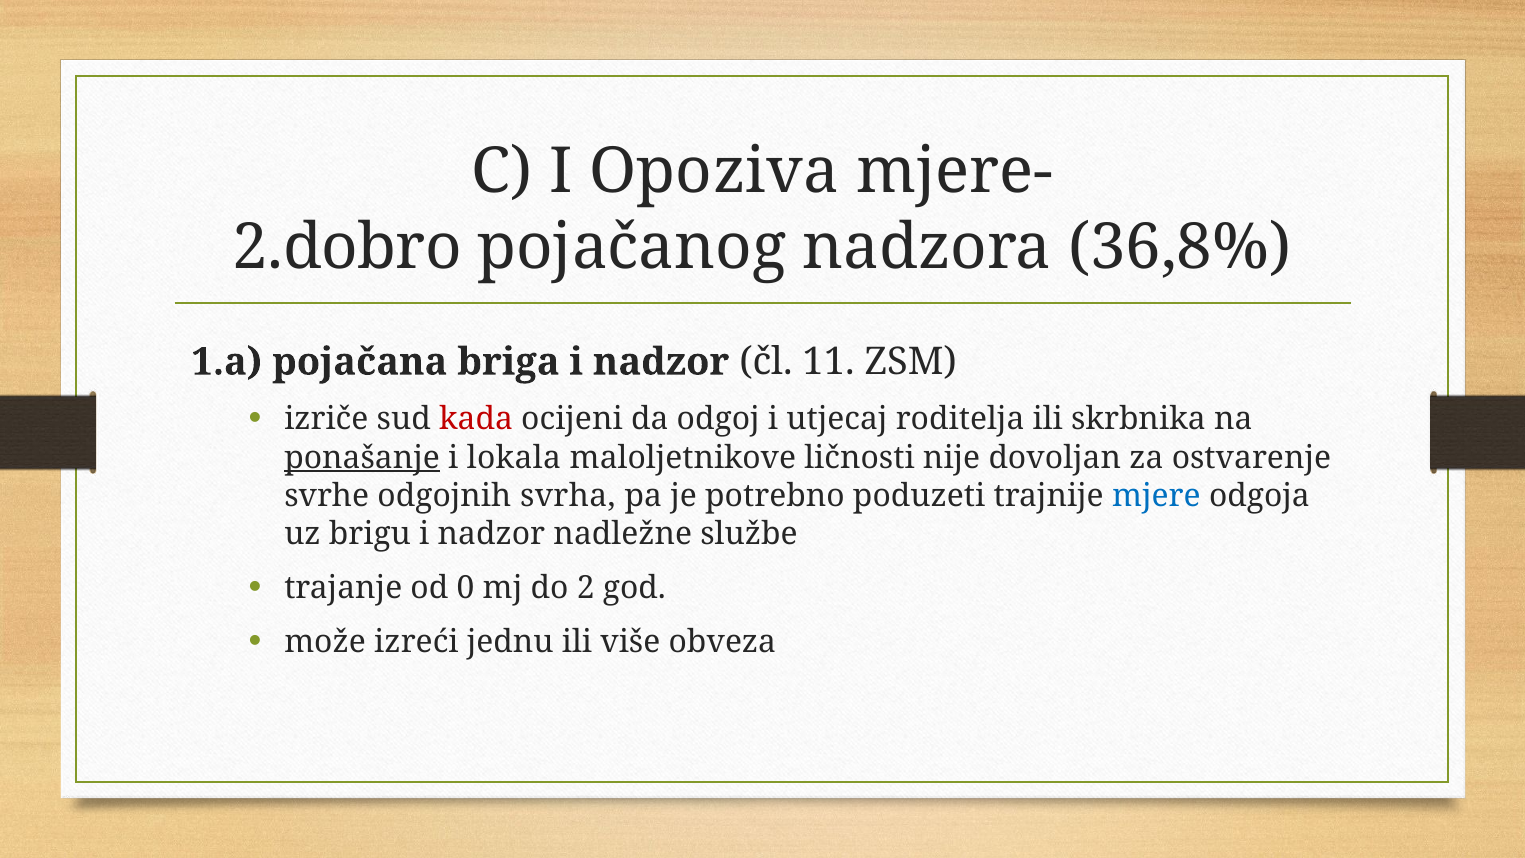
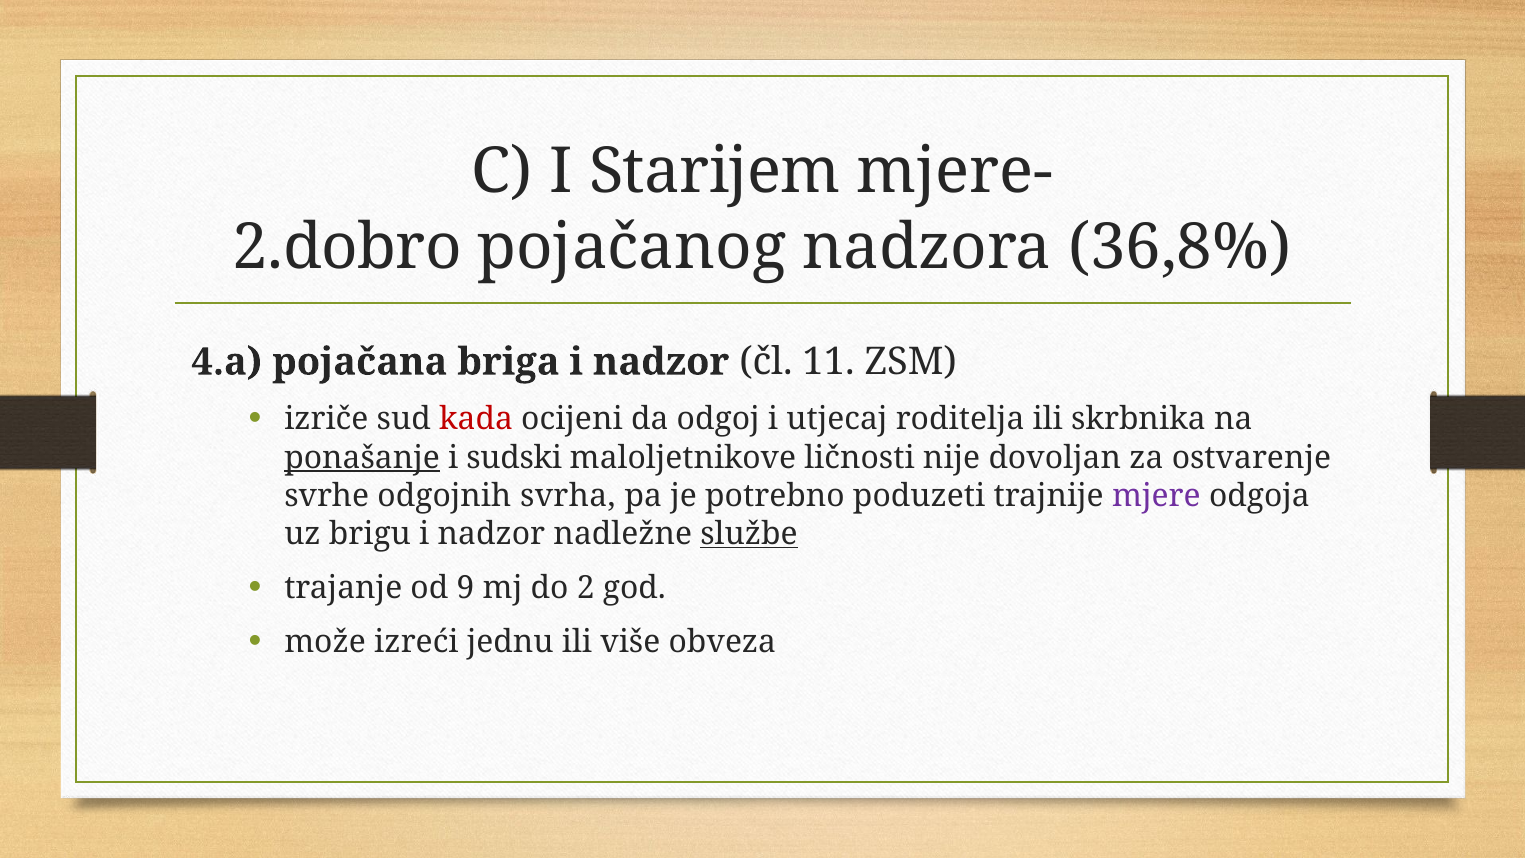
Opoziva: Opoziva -> Starijem
1.a: 1.a -> 4.a
lokala: lokala -> sudski
mjere colour: blue -> purple
službe underline: none -> present
0: 0 -> 9
